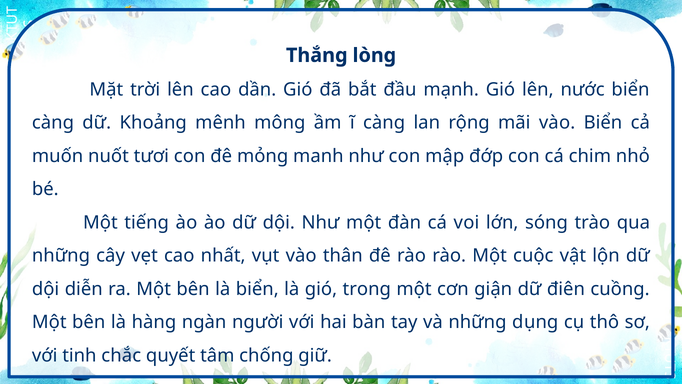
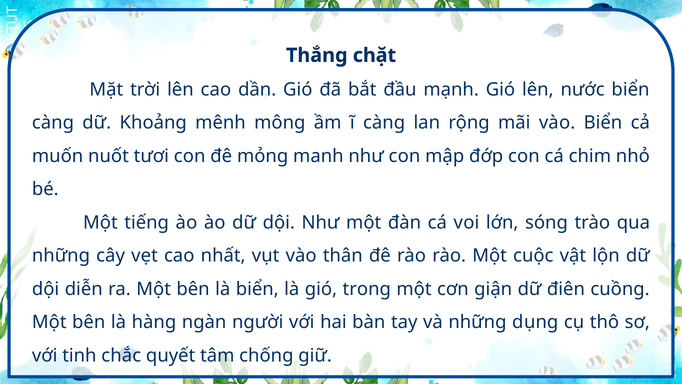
lòng: lòng -> chặt
